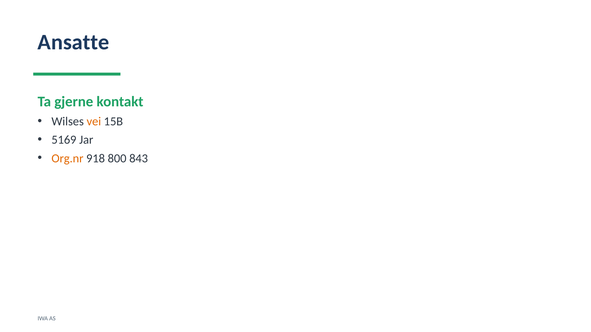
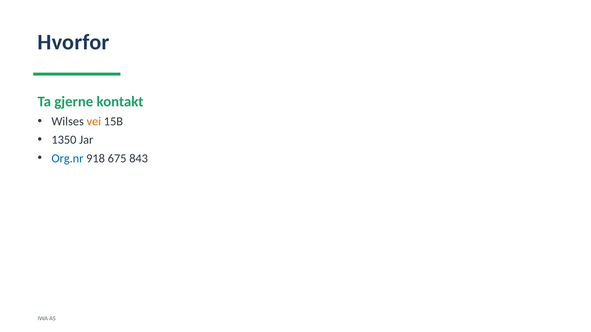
Ansatte: Ansatte -> Hvorfor
5169: 5169 -> 1350
Org.nr colour: orange -> blue
800: 800 -> 675
